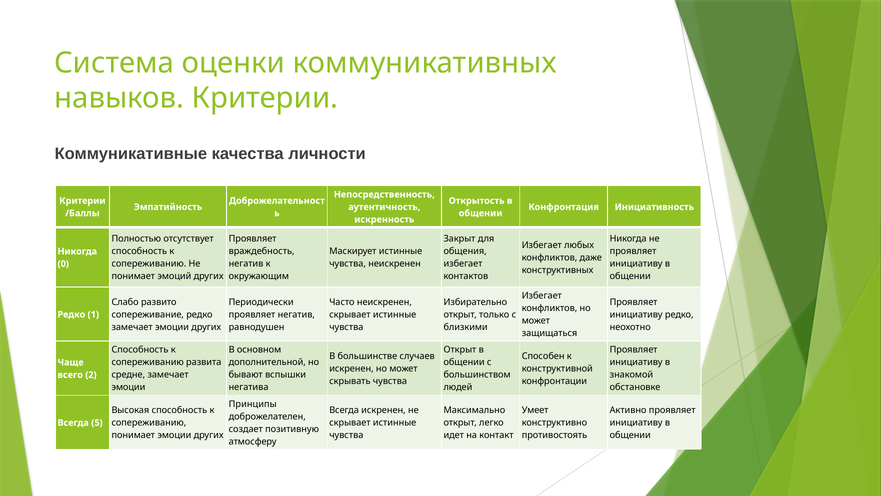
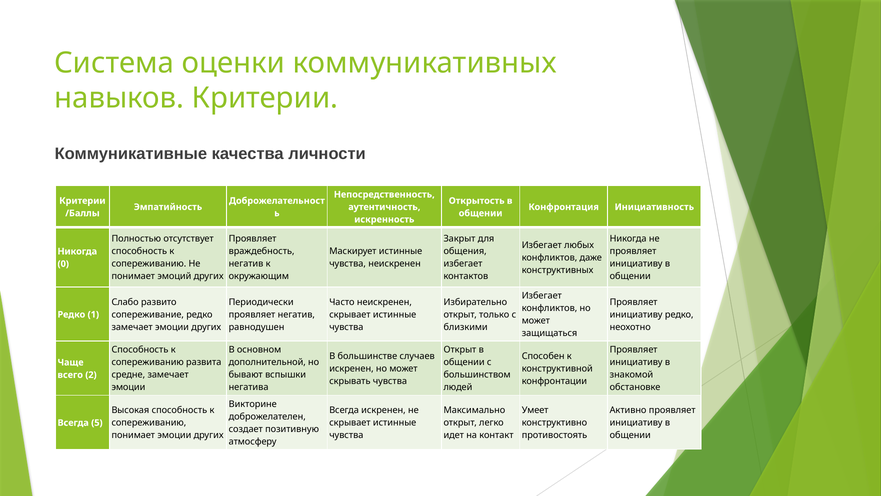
Принципы: Принципы -> Викторине
